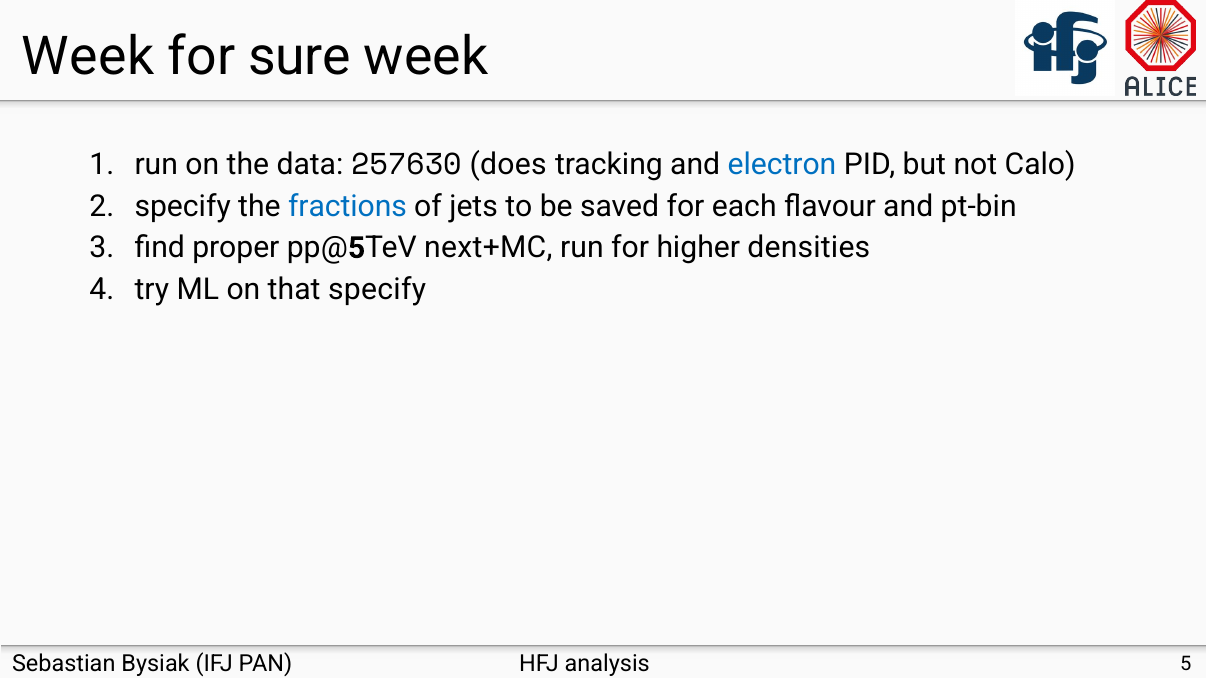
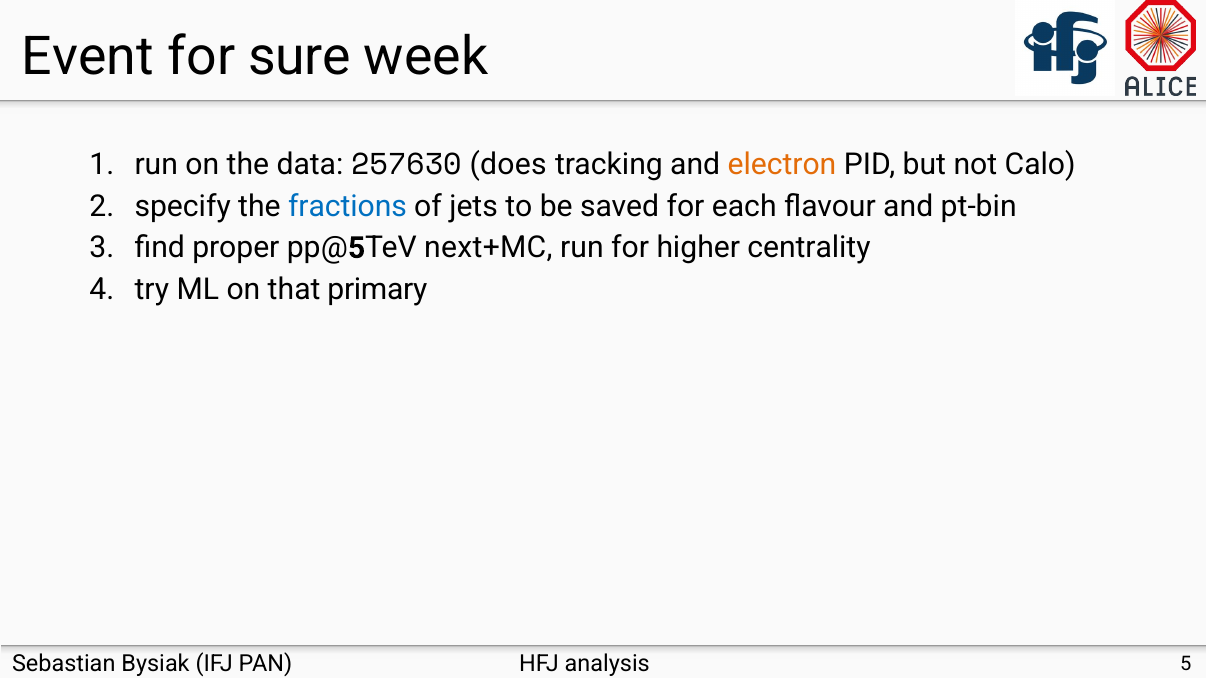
Week at (88, 57): Week -> Event
electron colour: blue -> orange
densities: densities -> centrality
that specify: specify -> primary
